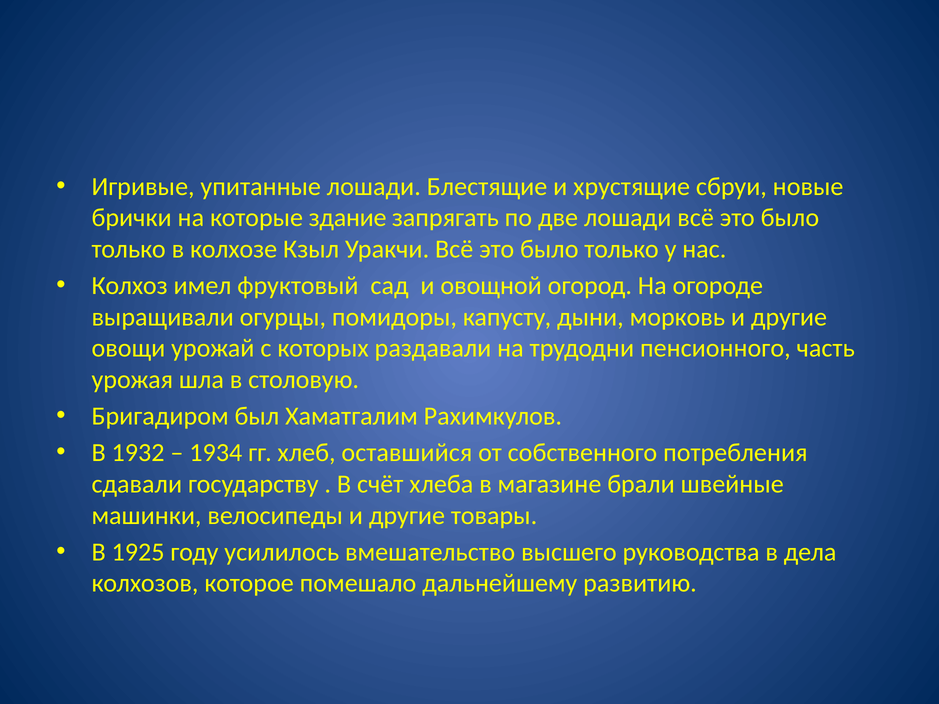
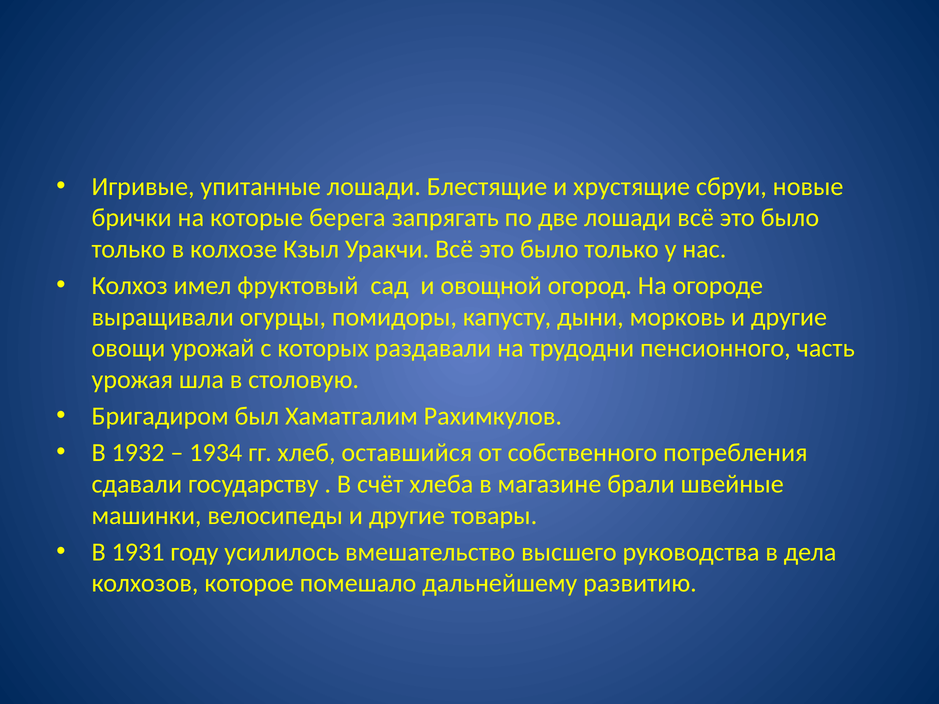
здание: здание -> берега
1925: 1925 -> 1931
